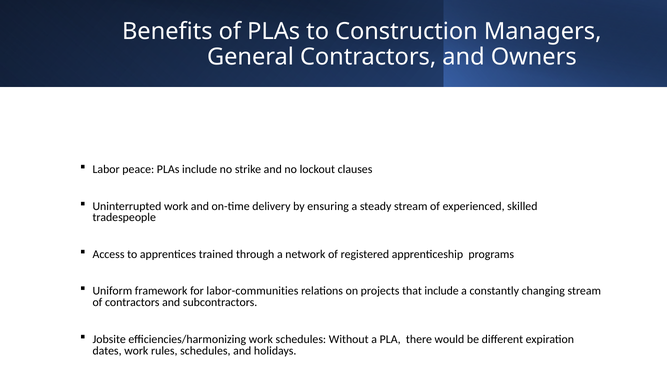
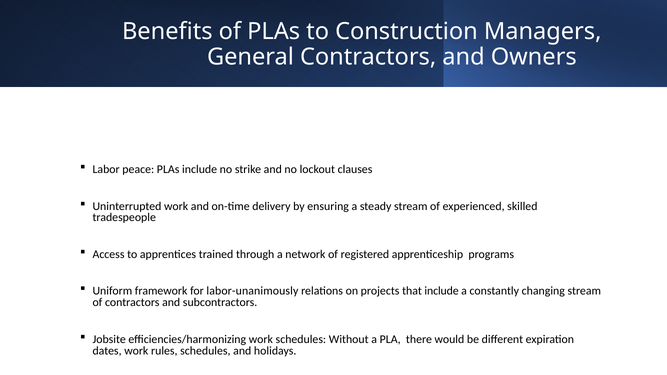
labor-communities: labor-communities -> labor-unanimously
